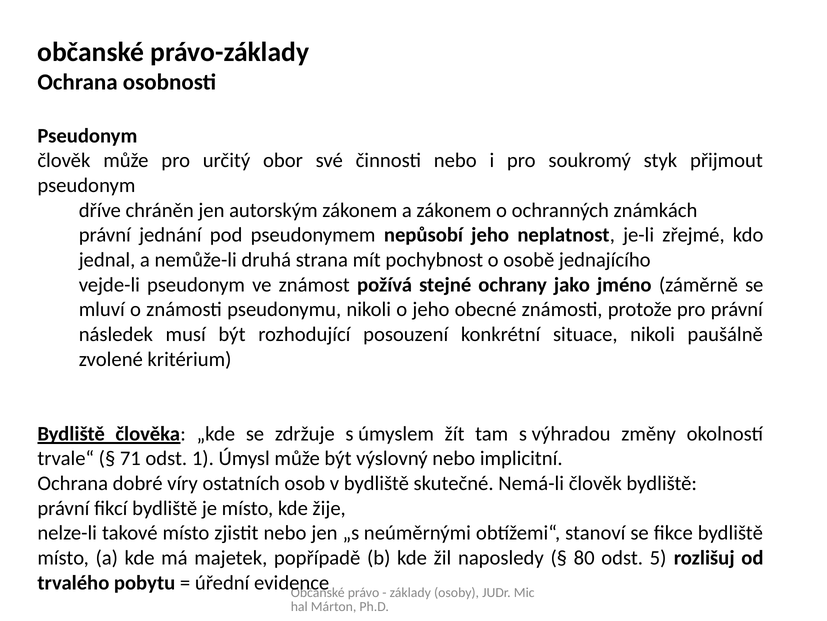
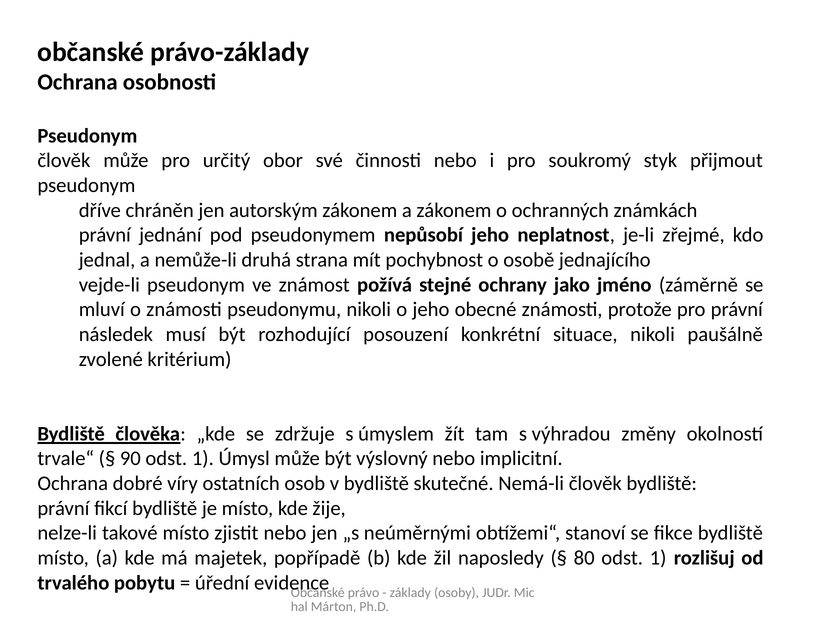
71: 71 -> 90
80 odst 5: 5 -> 1
